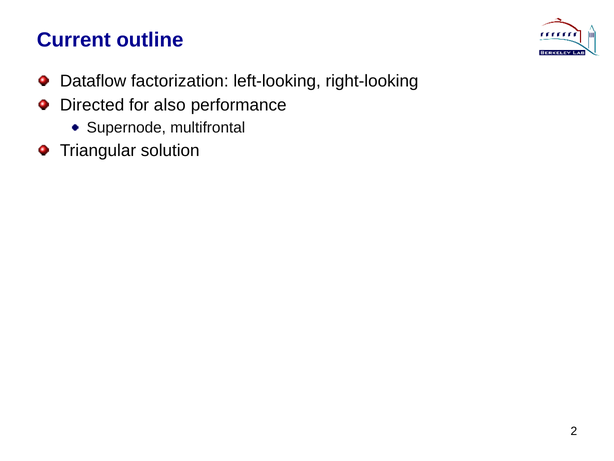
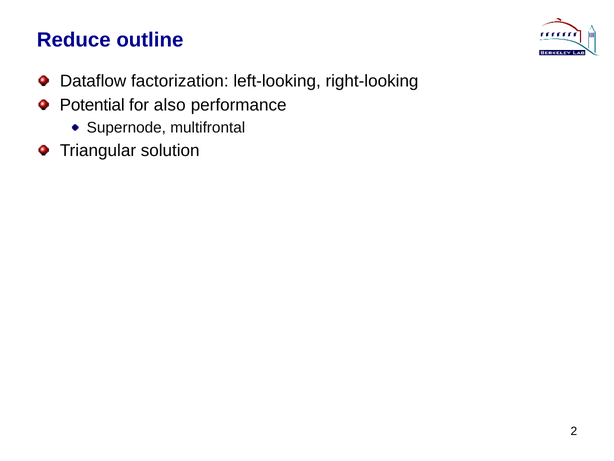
Current: Current -> Reduce
Directed: Directed -> Potential
